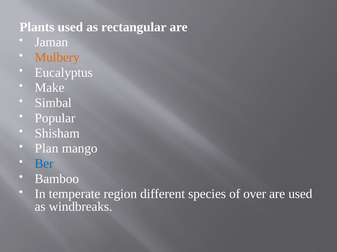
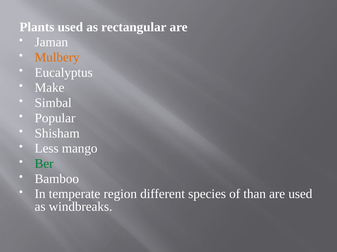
Plan: Plan -> Less
Ber colour: blue -> green
over: over -> than
